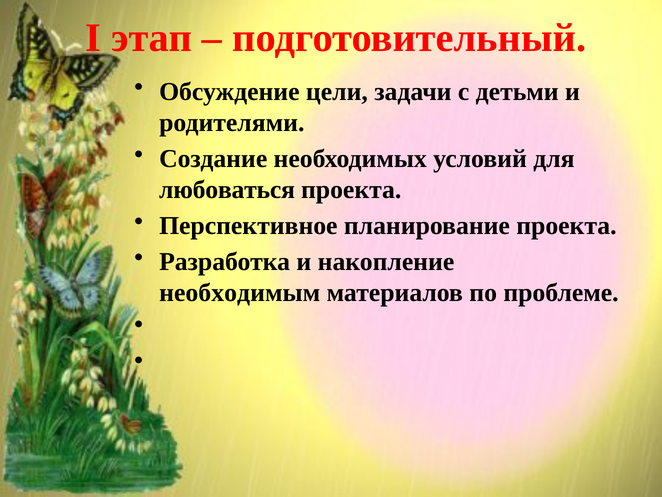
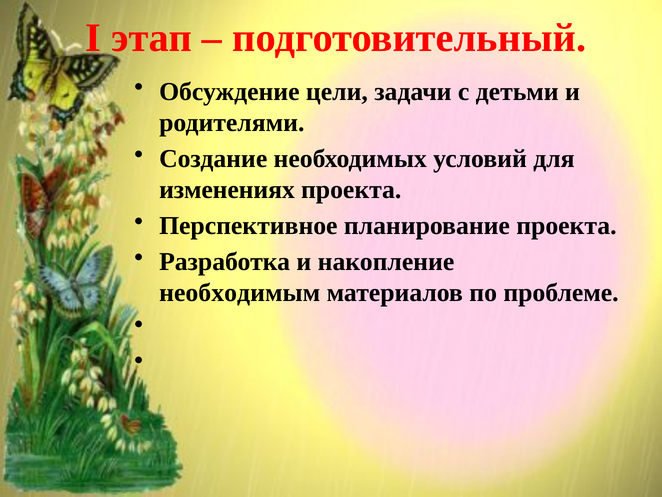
любоваться: любоваться -> изменениях
